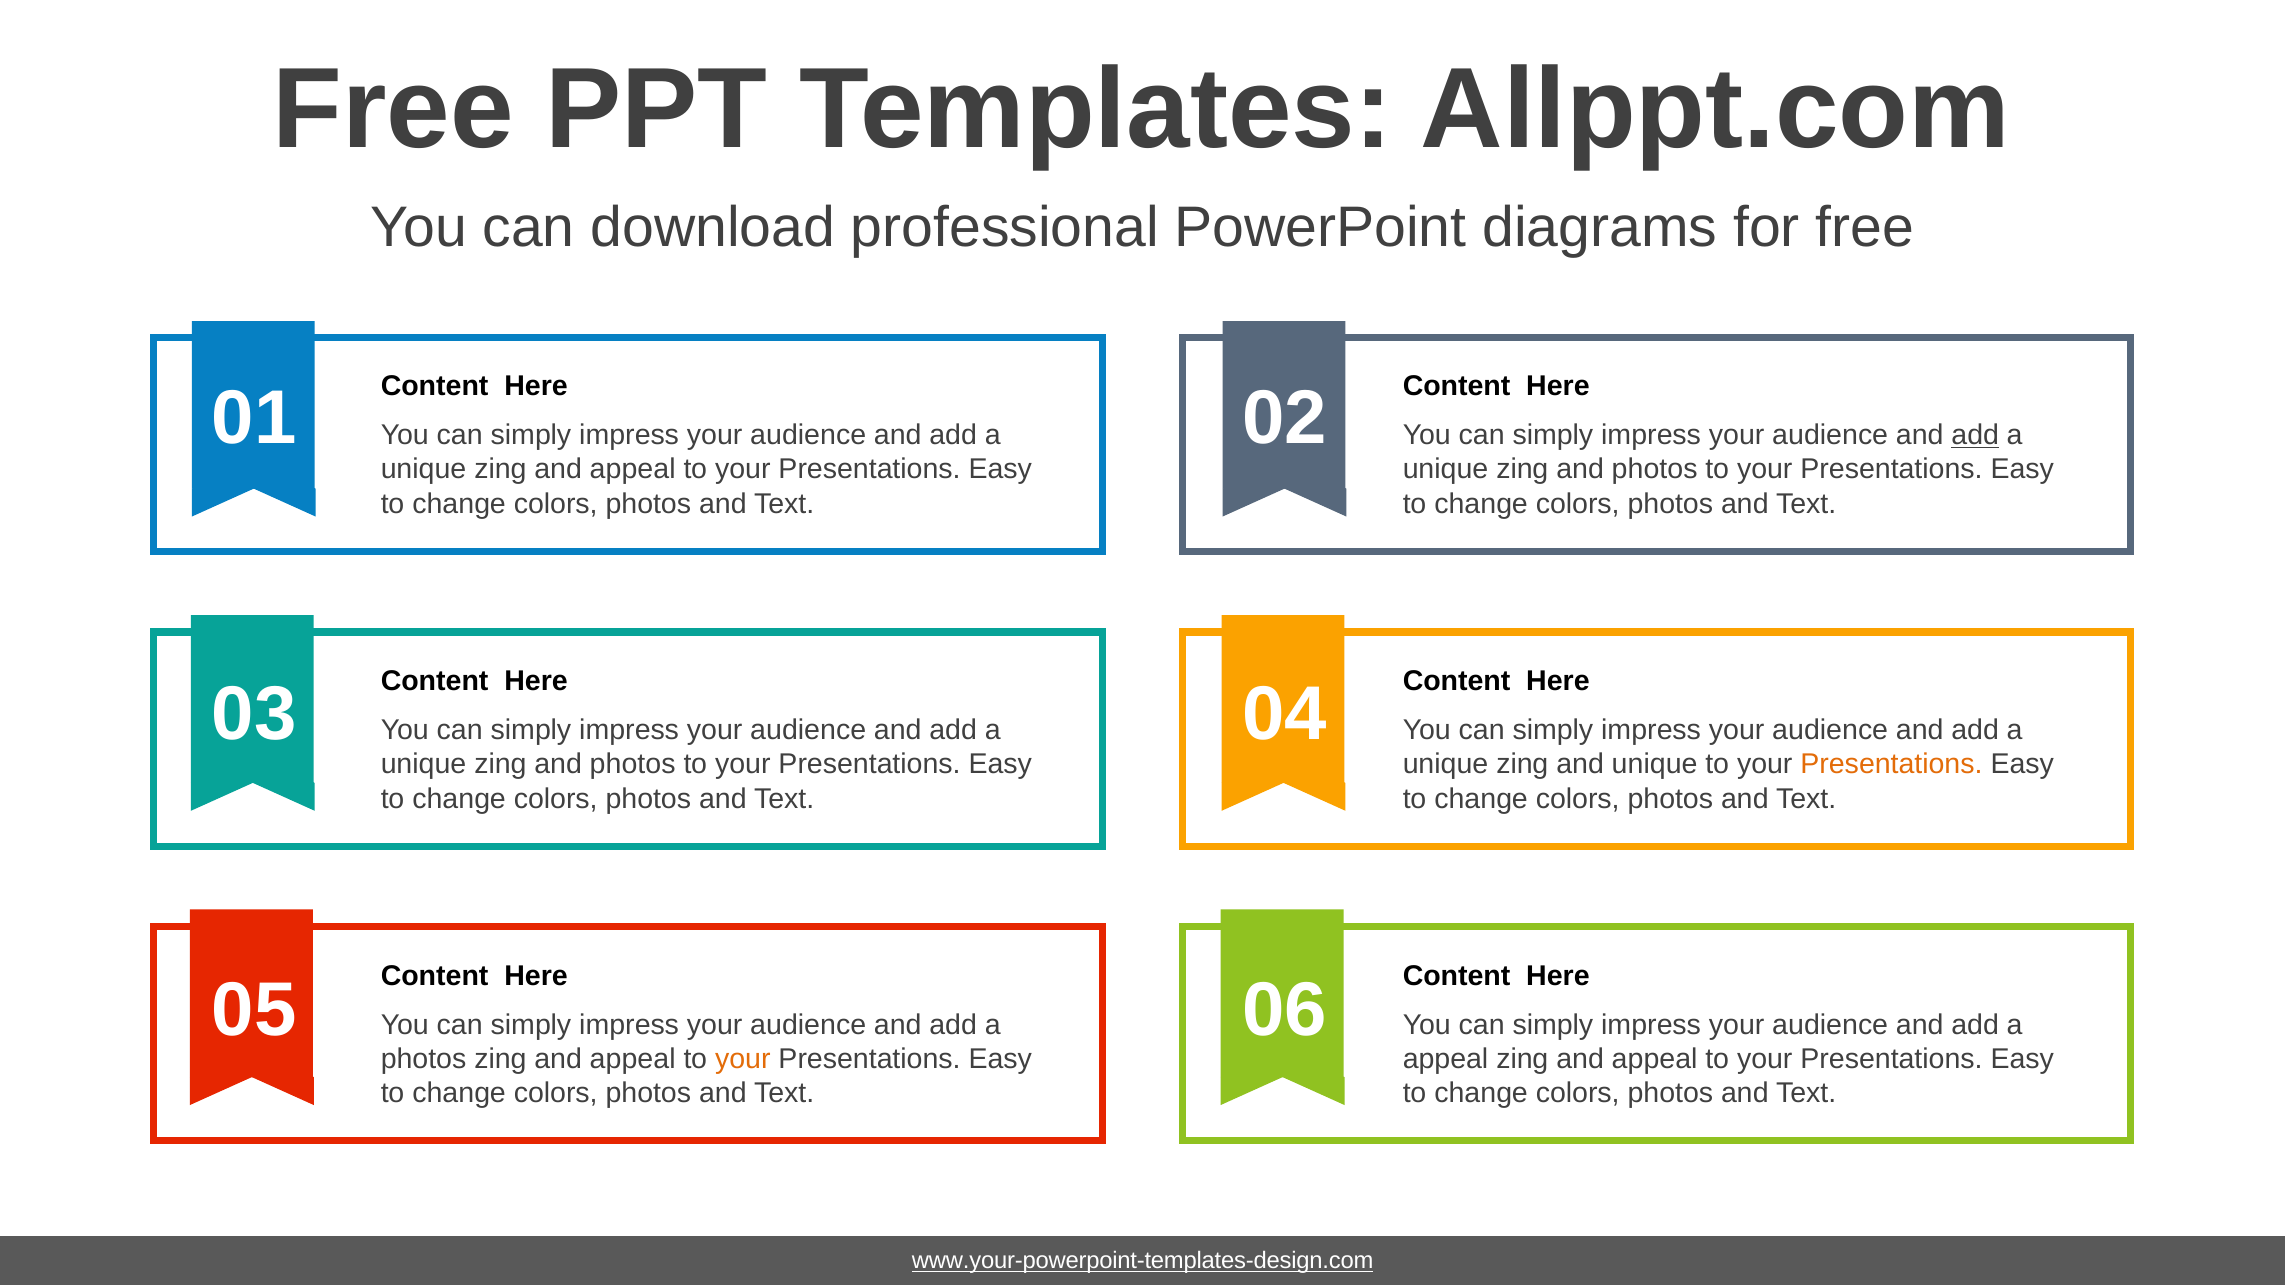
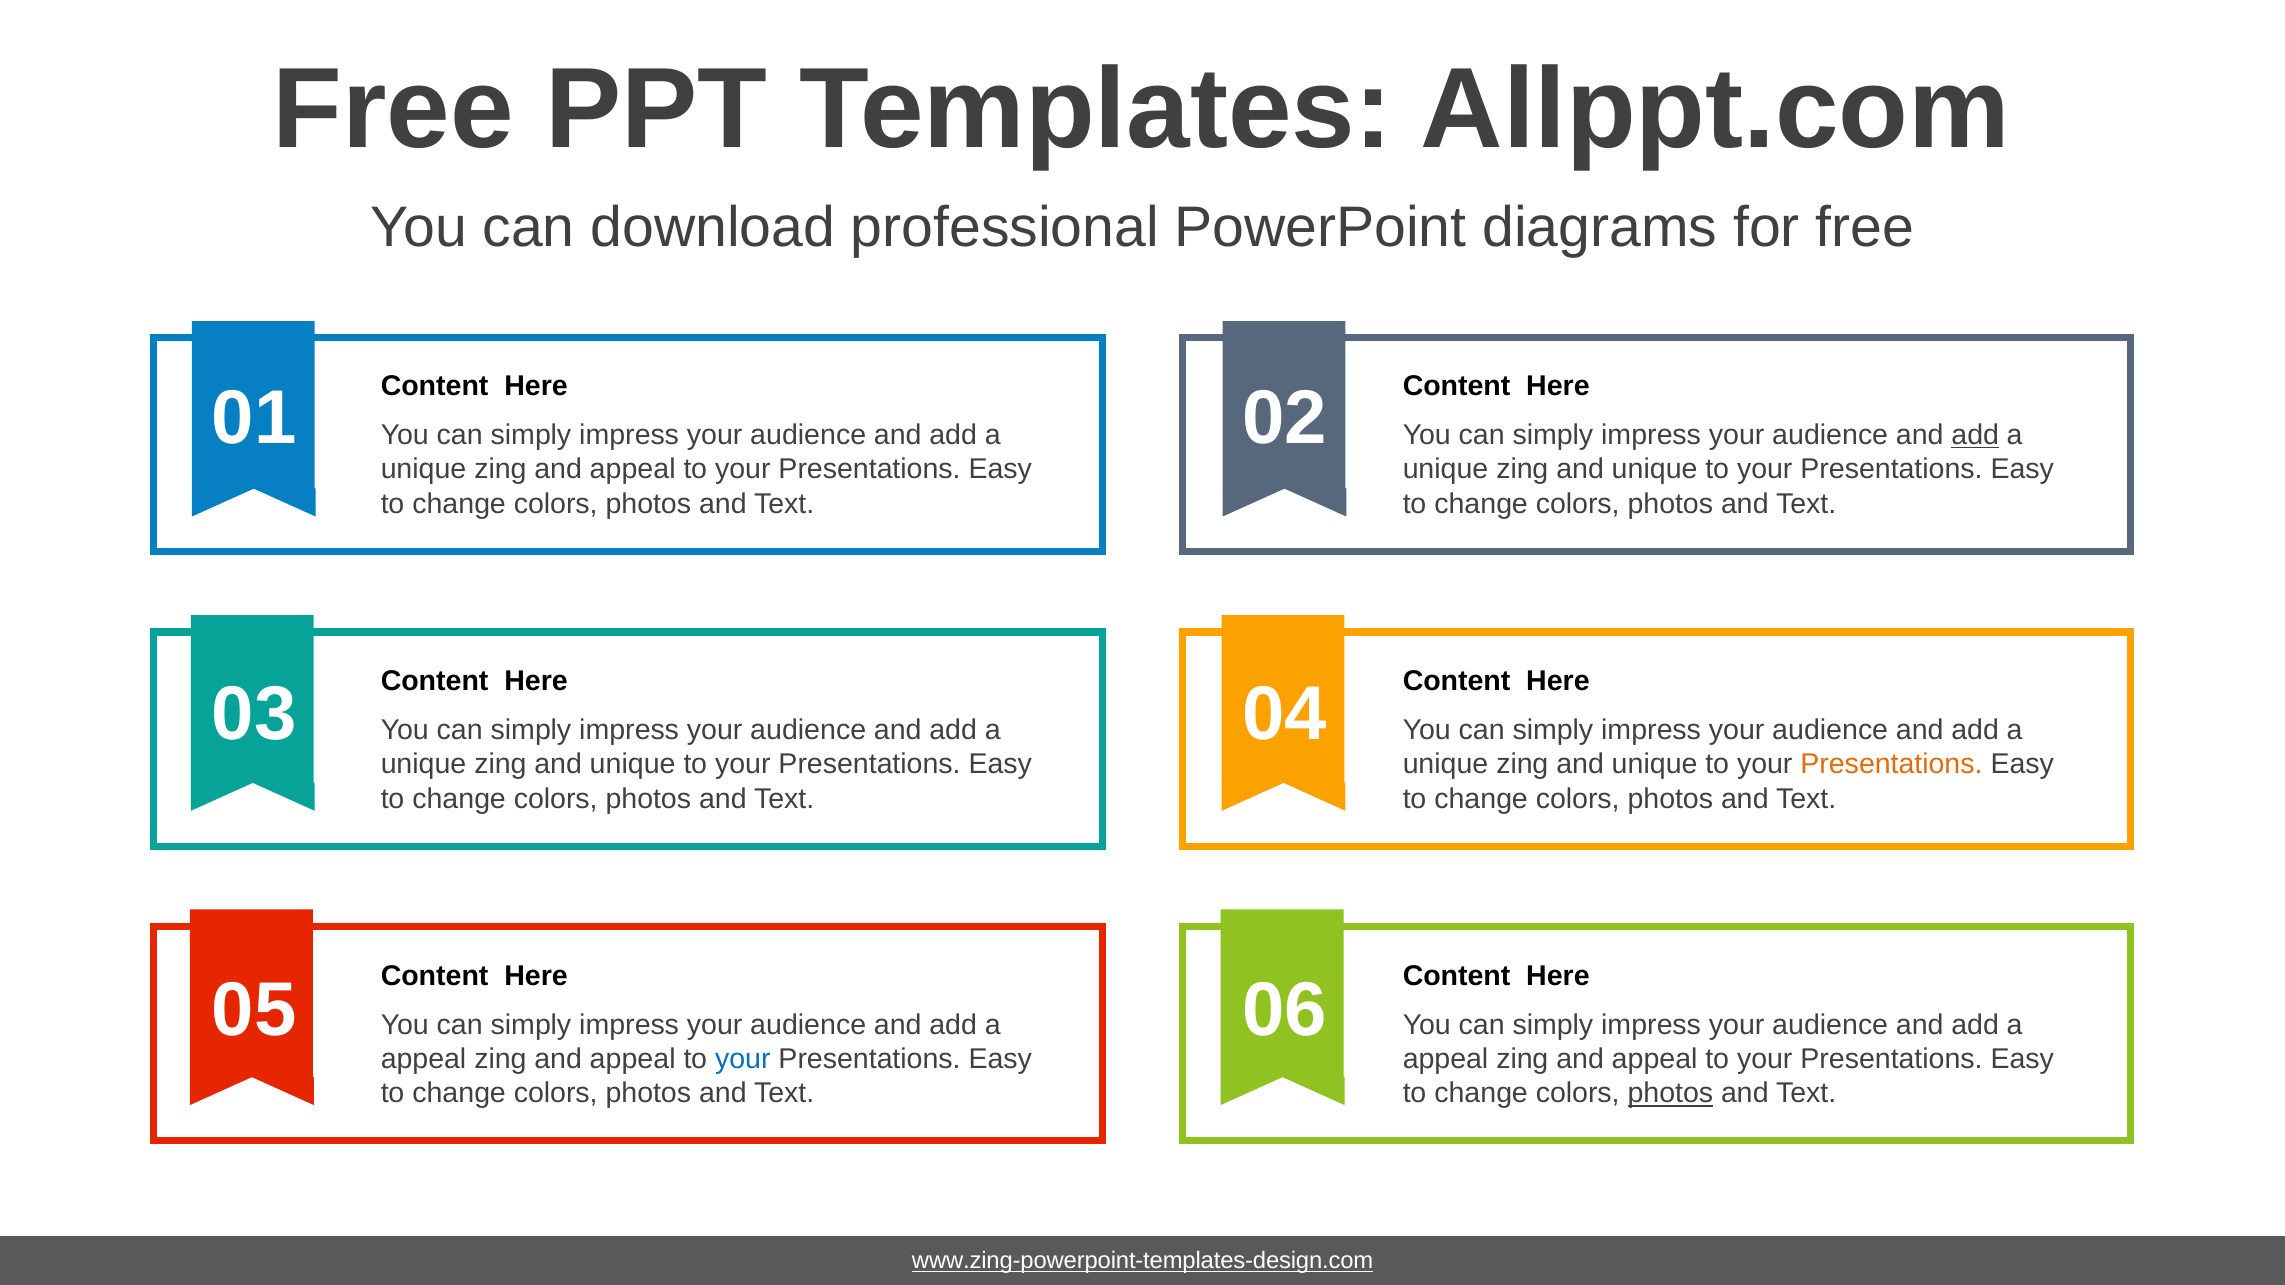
photos at (1655, 470): photos -> unique
photos at (633, 765): photos -> unique
photos at (424, 1059): photos -> appeal
your at (743, 1059) colour: orange -> blue
photos at (1670, 1094) underline: none -> present
www.your-powerpoint-templates-design.com: www.your-powerpoint-templates-design.com -> www.zing-powerpoint-templates-design.com
